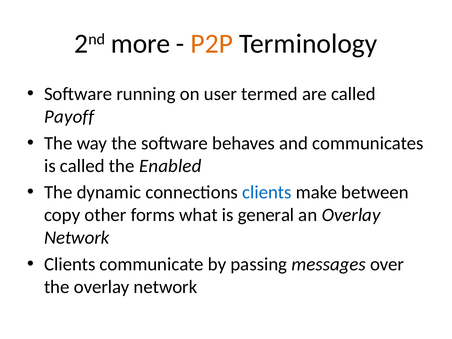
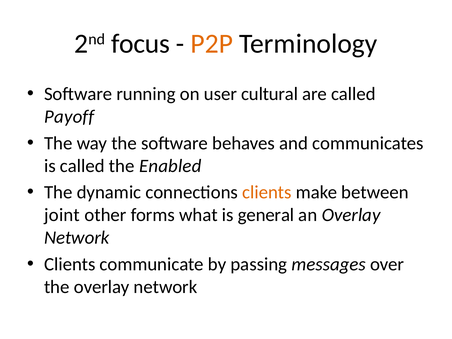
more: more -> focus
termed: termed -> cultural
clients at (267, 192) colour: blue -> orange
copy: copy -> joint
